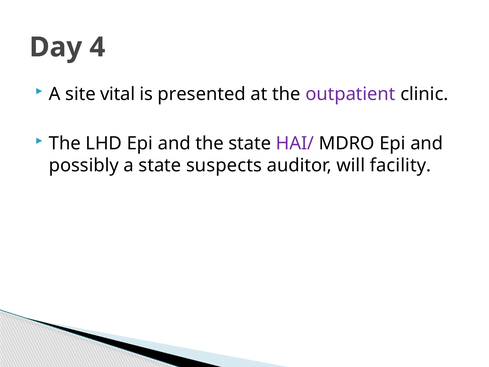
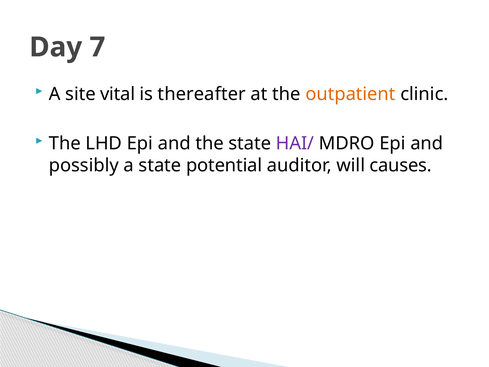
4: 4 -> 7
presented: presented -> thereafter
outpatient colour: purple -> orange
suspects: suspects -> potential
facility: facility -> causes
